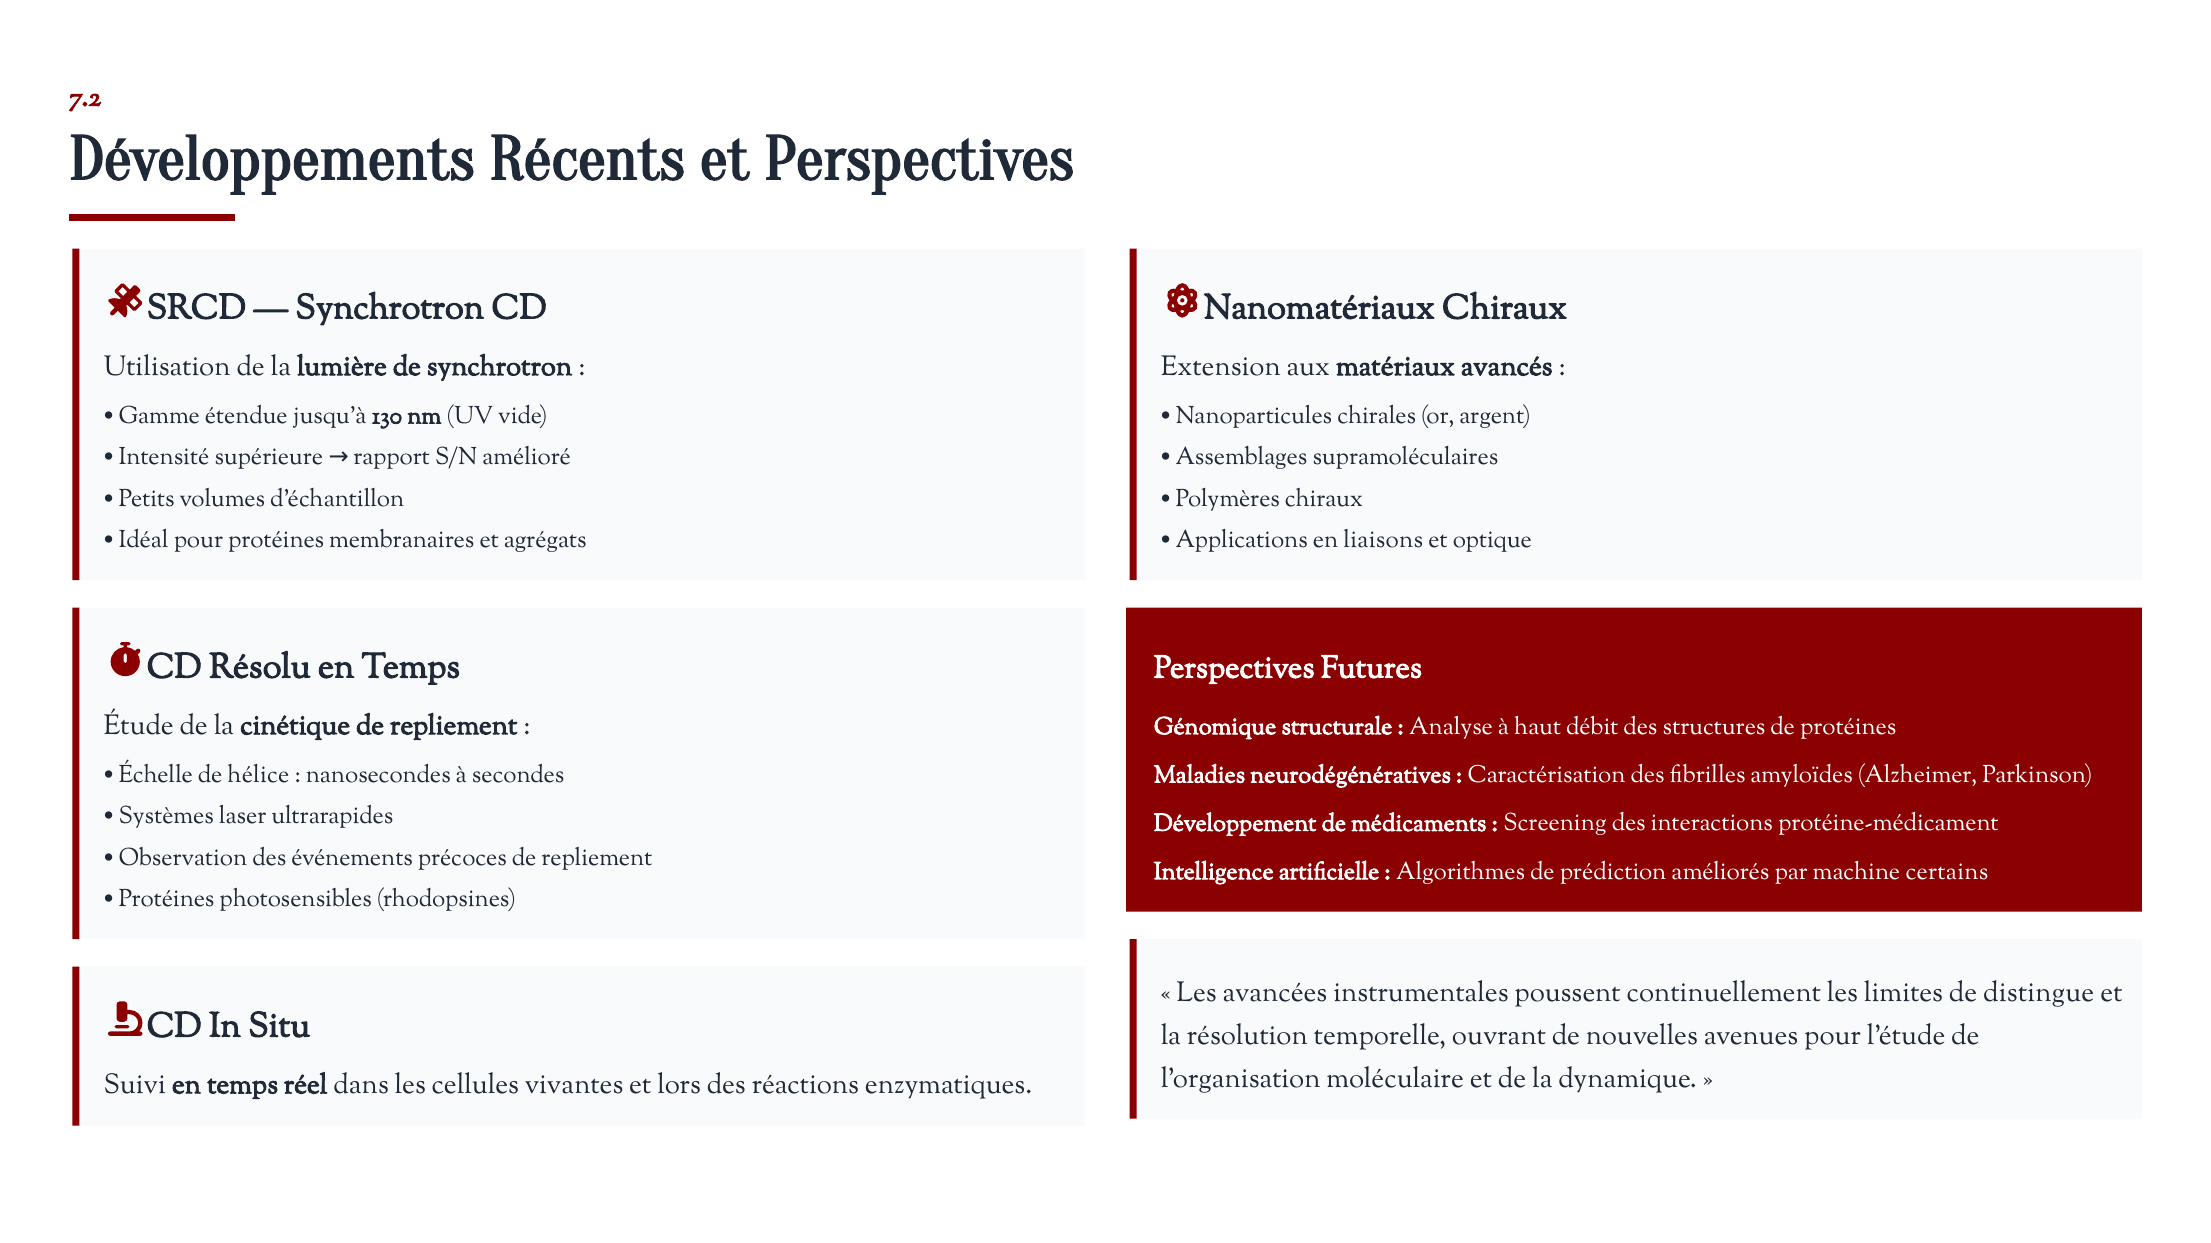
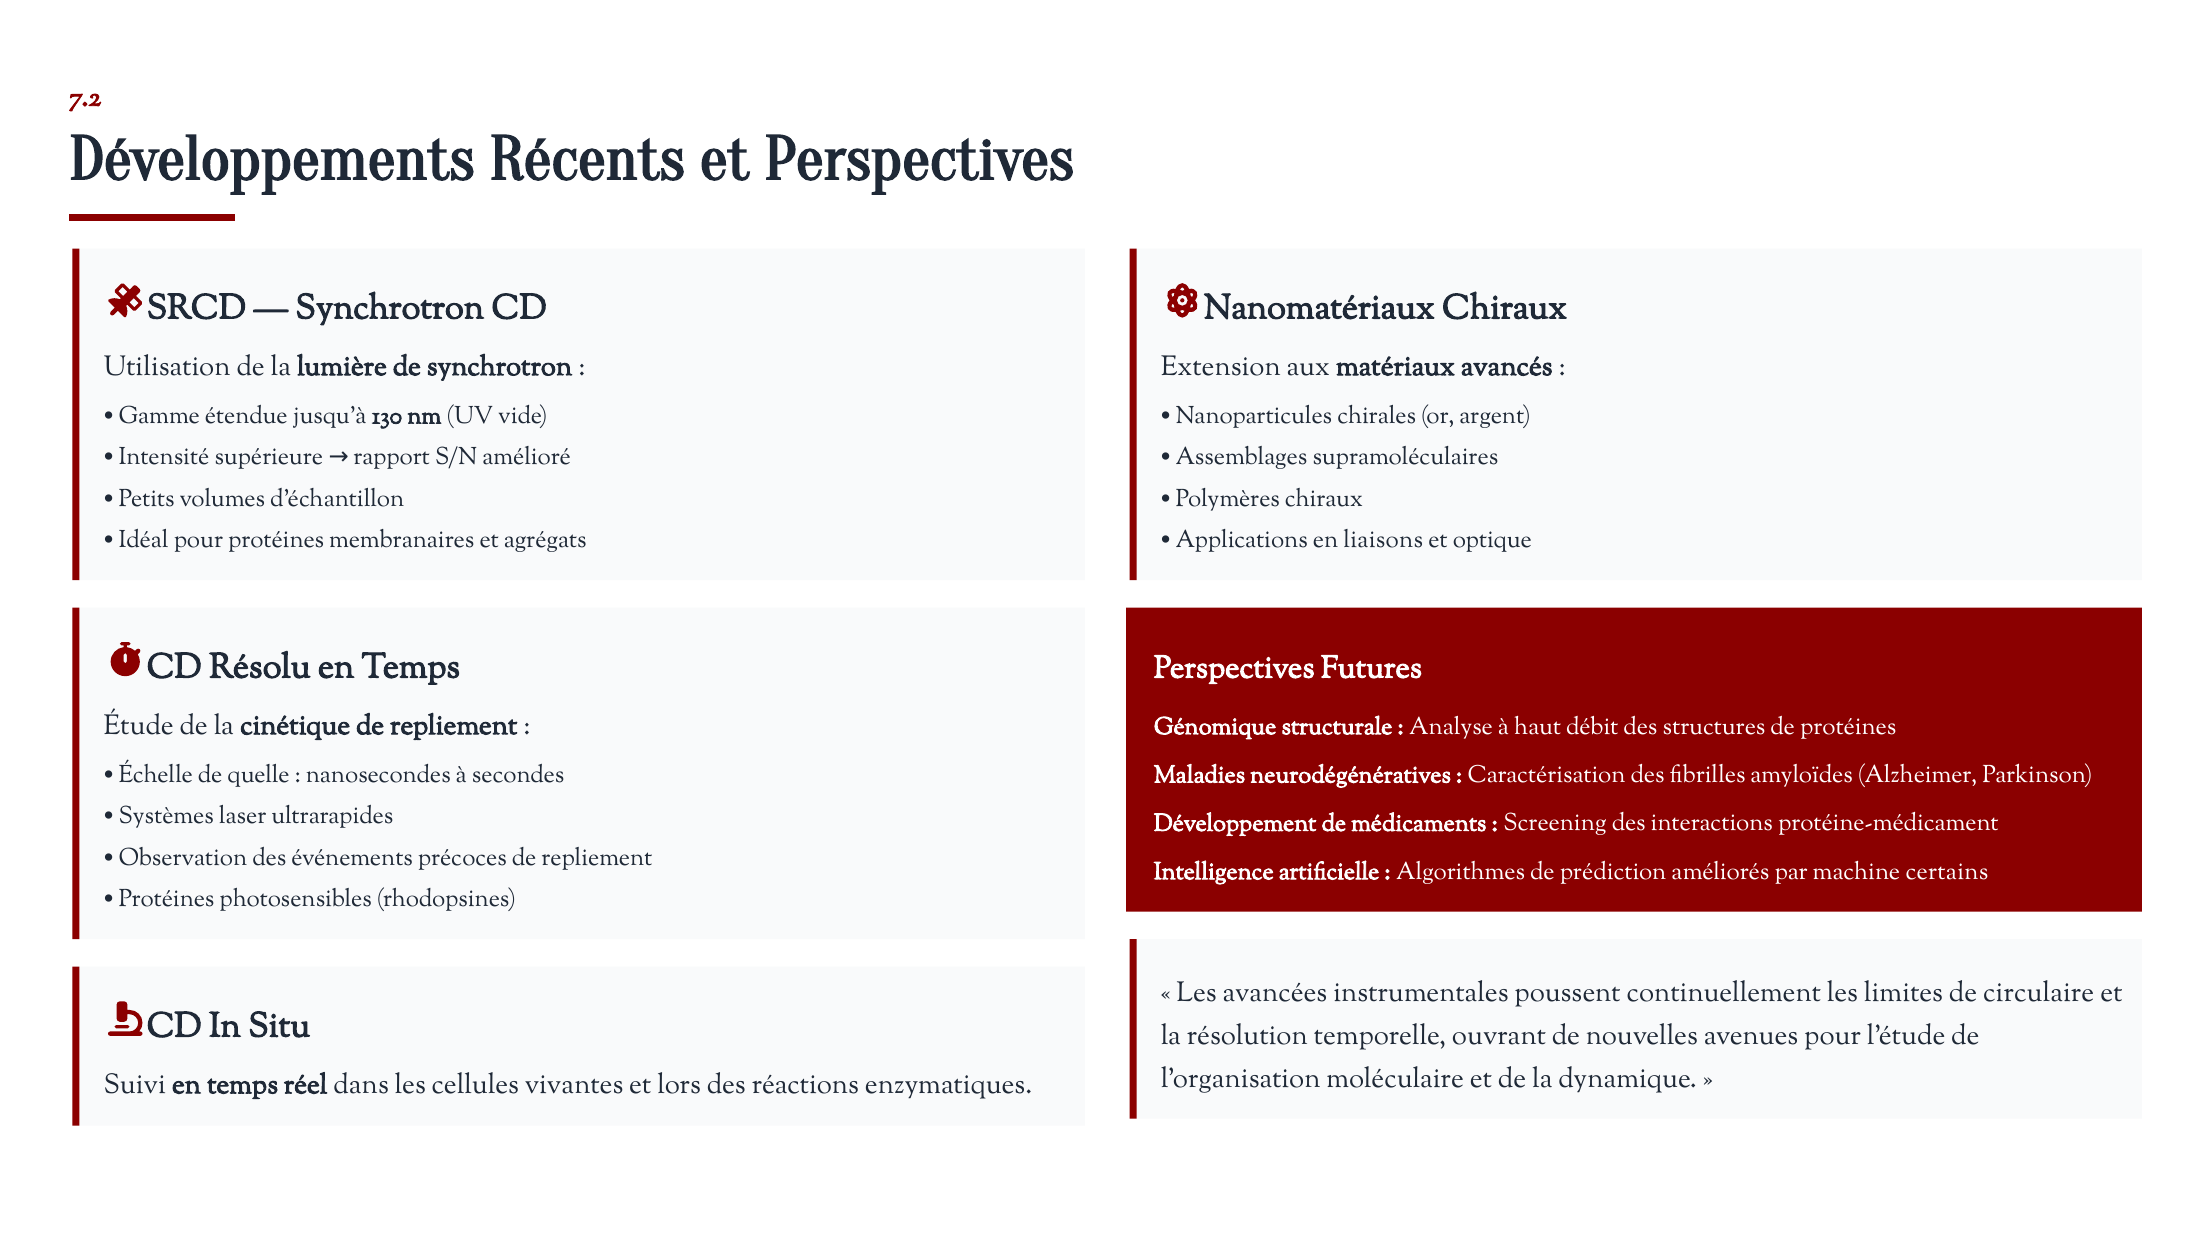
hélice: hélice -> quelle
distingue: distingue -> circulaire
